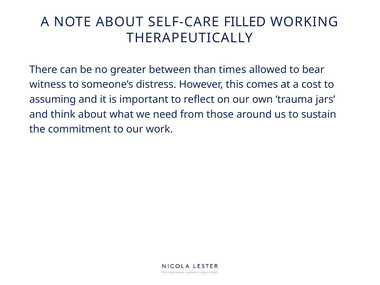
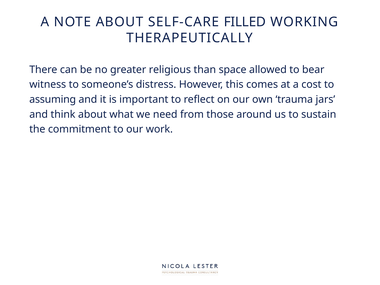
between: between -> religious
times: times -> space
